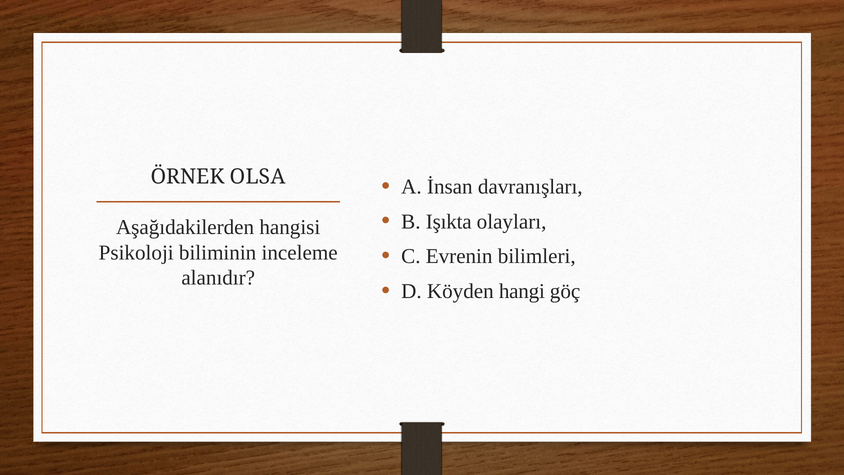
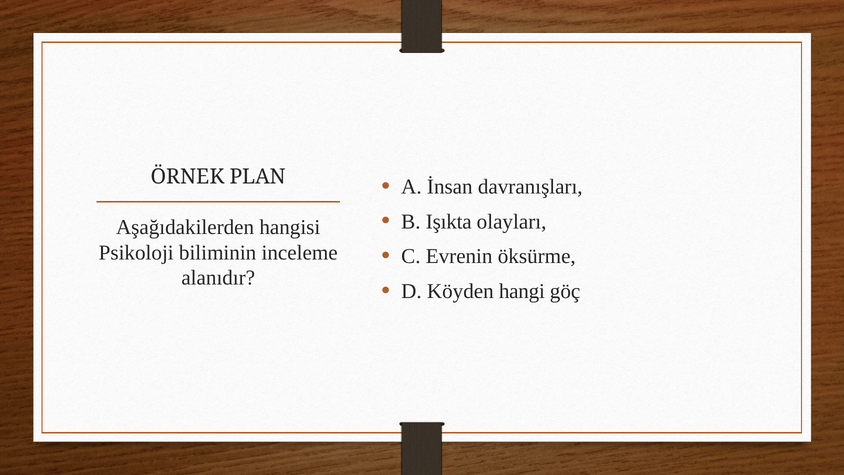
OLSA: OLSA -> PLAN
bilimleri: bilimleri -> öksürme
